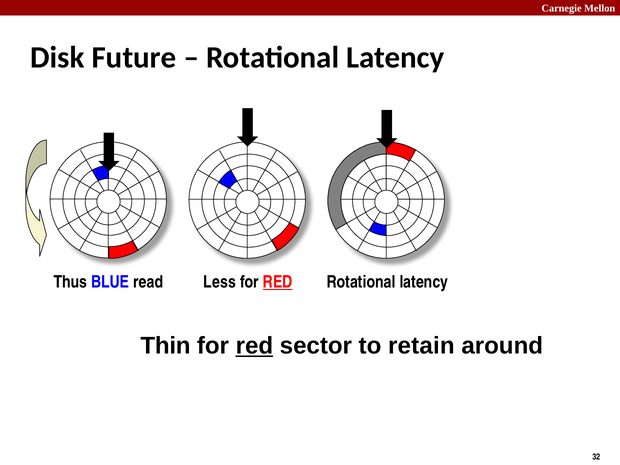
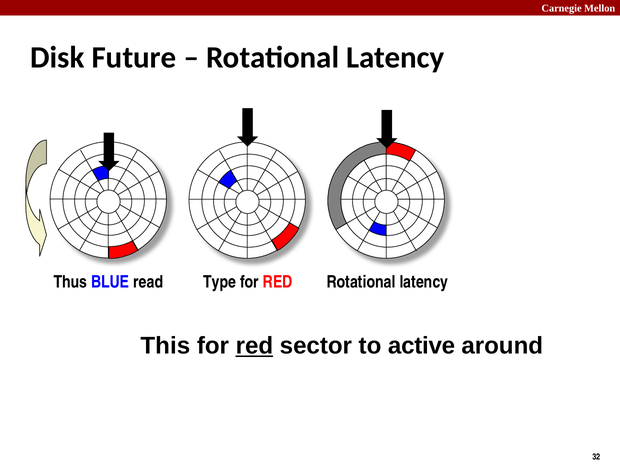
Less: Less -> Type
RED at (278, 282) underline: present -> none
Thin: Thin -> This
retain: retain -> active
